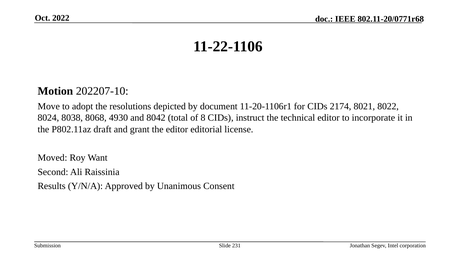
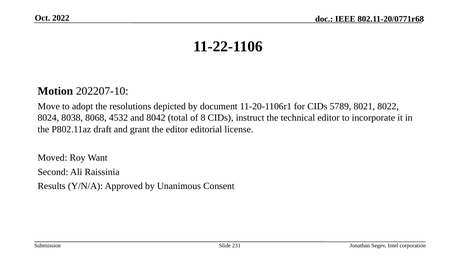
2174: 2174 -> 5789
4930: 4930 -> 4532
